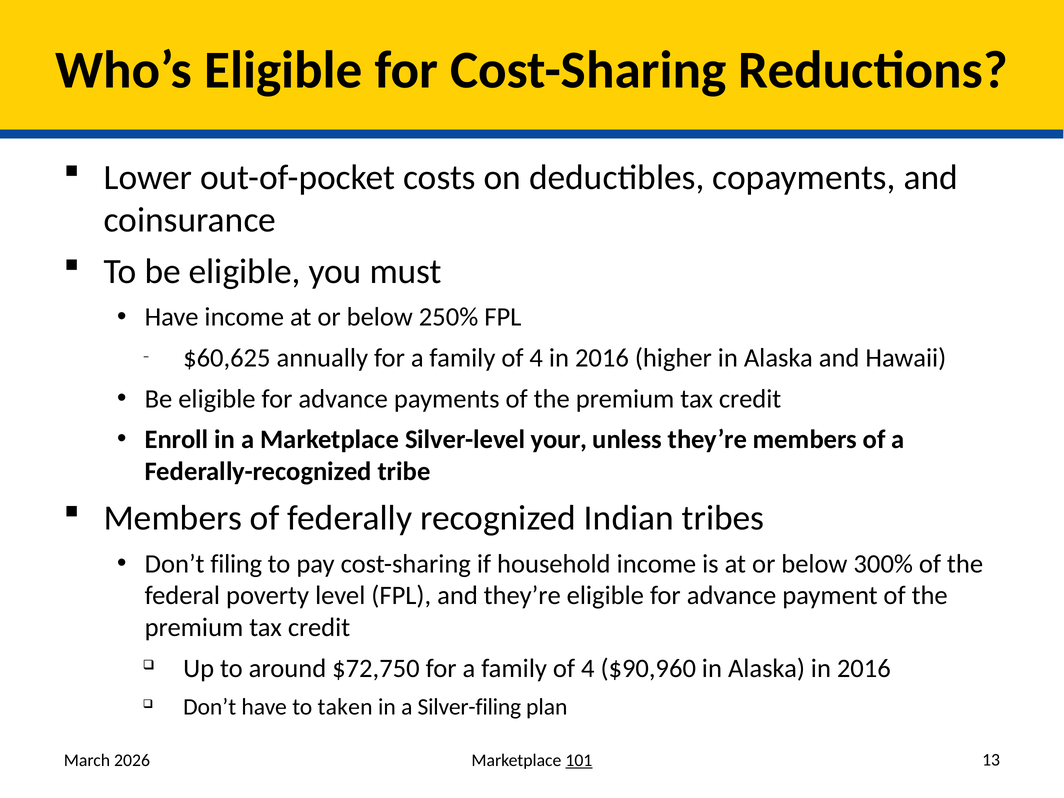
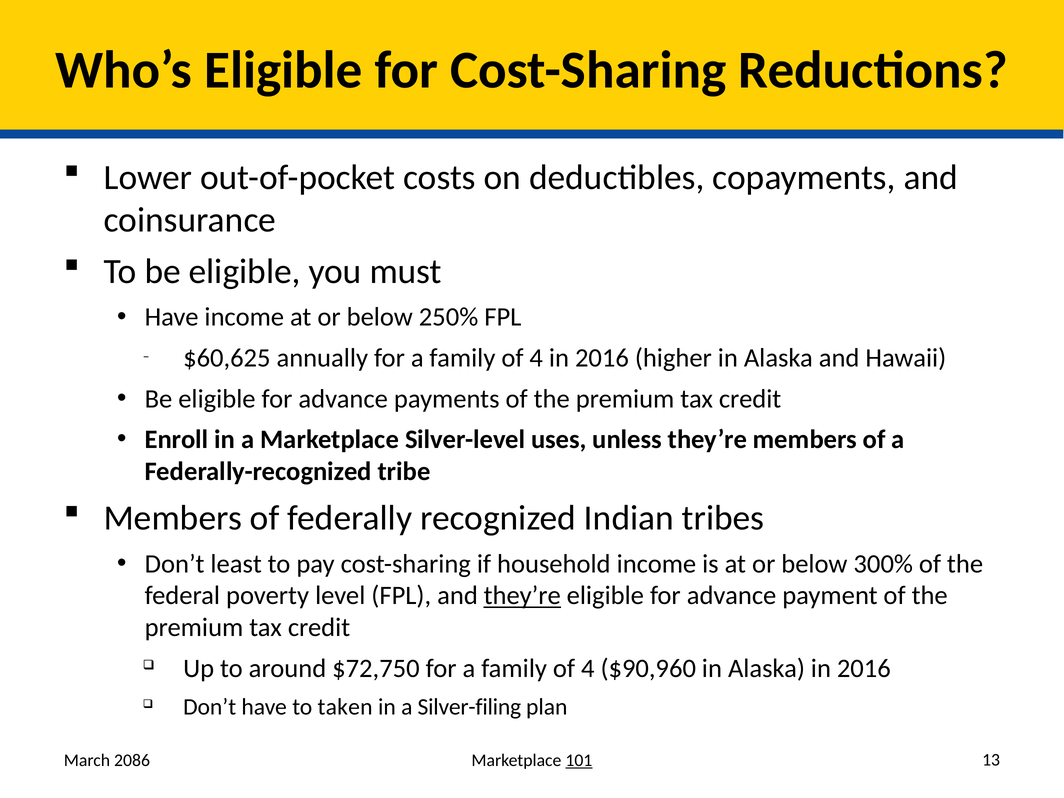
your: your -> uses
filing: filing -> least
they’re at (522, 596) underline: none -> present
2026: 2026 -> 2086
